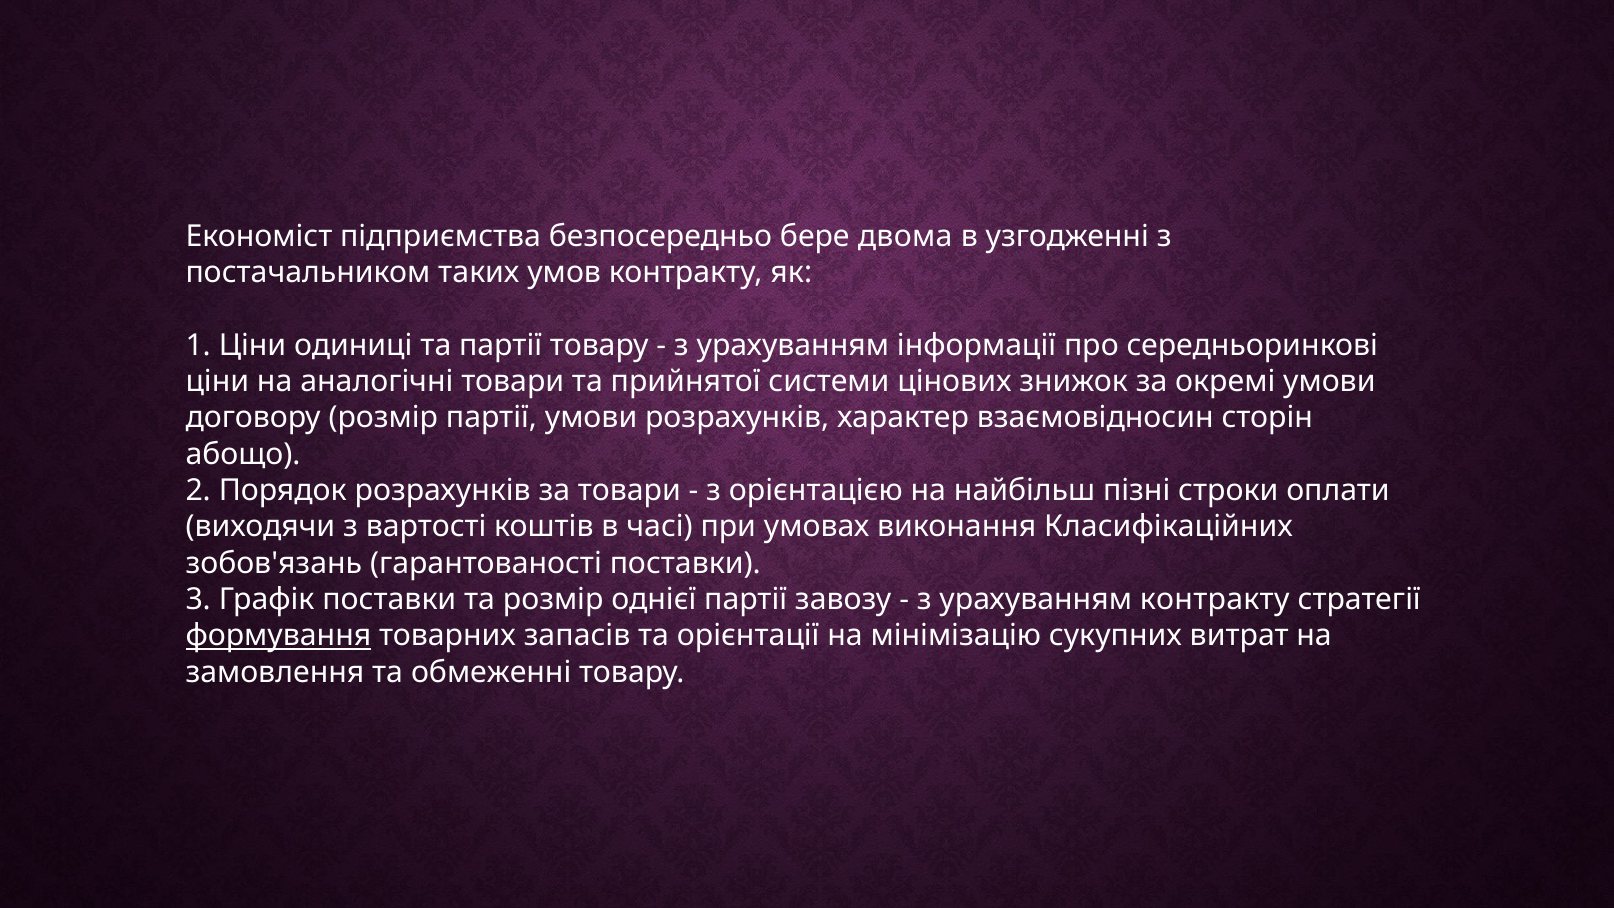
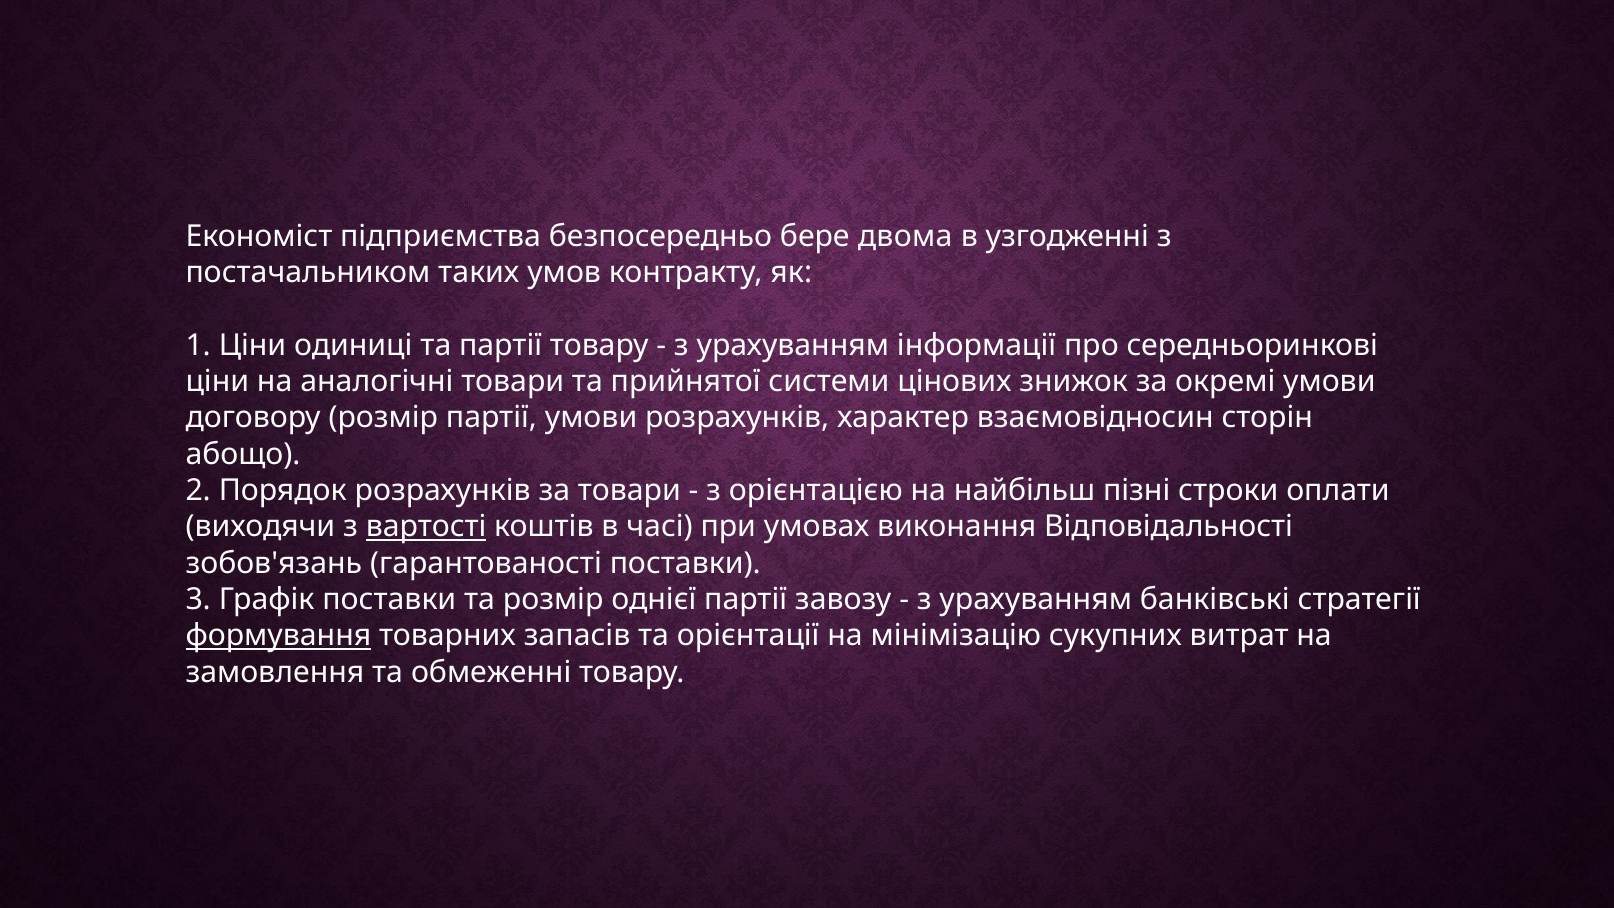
вартості underline: none -> present
Класифікаційних: Класифікаційних -> Відповідальності
урахуванням контракту: контракту -> банківські
